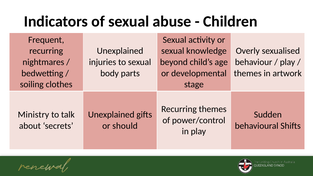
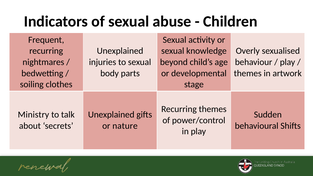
should: should -> nature
